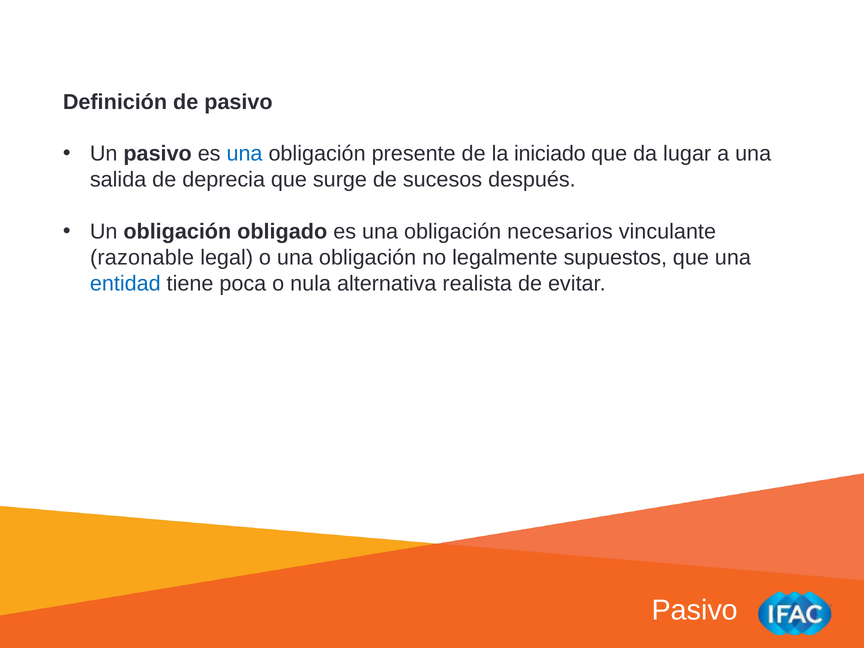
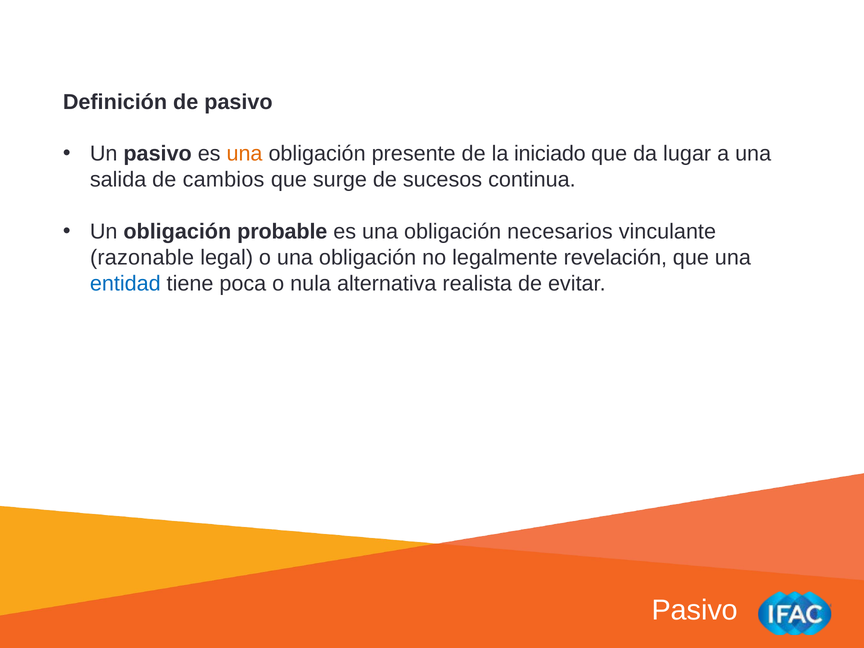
una at (245, 154) colour: blue -> orange
deprecia: deprecia -> cambios
después: después -> continua
obligado: obligado -> probable
supuestos: supuestos -> revelación
